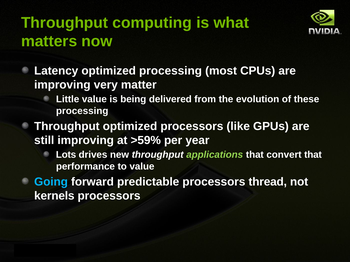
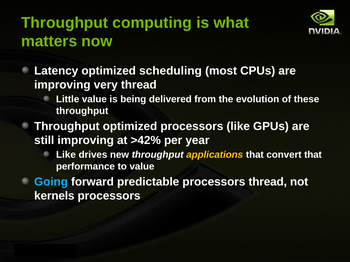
optimized processing: processing -> scheduling
very matter: matter -> thread
processing at (82, 111): processing -> throughput
>59%: >59% -> >42%
Lots at (66, 155): Lots -> Like
applications colour: light green -> yellow
